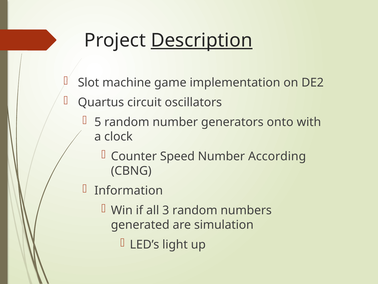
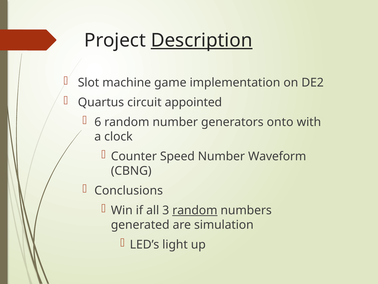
oscillators: oscillators -> appointed
5: 5 -> 6
According: According -> Waveform
Information: Information -> Conclusions
random at (195, 210) underline: none -> present
